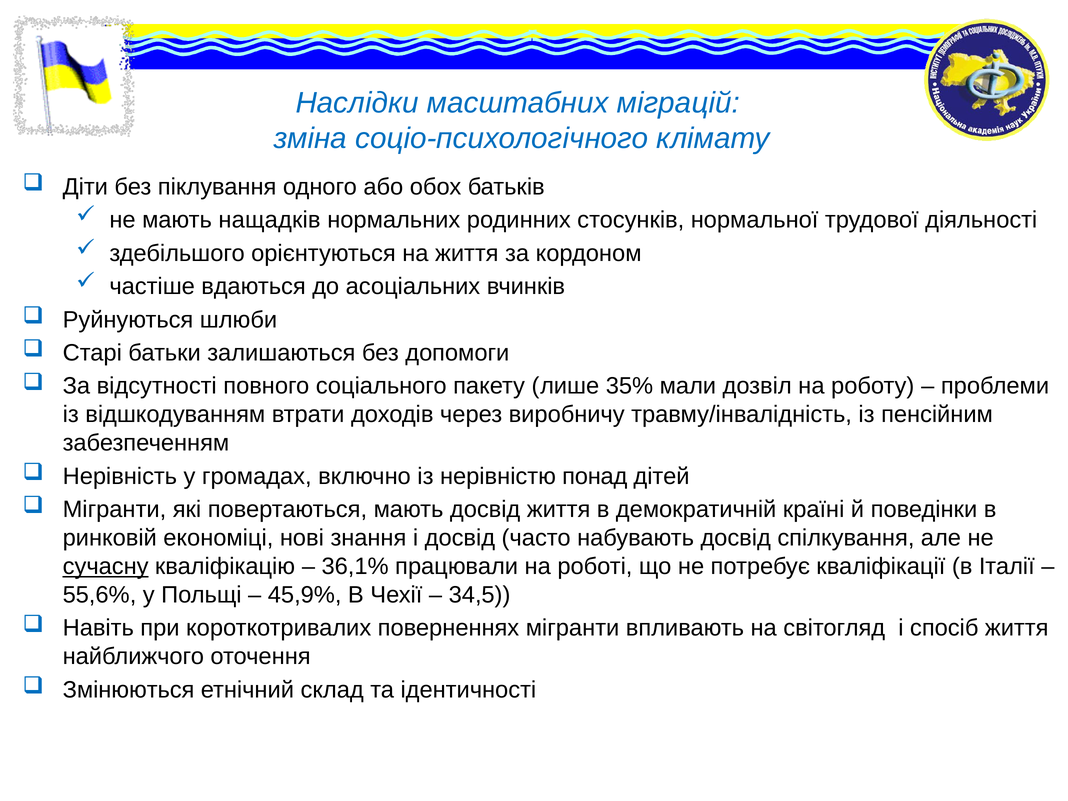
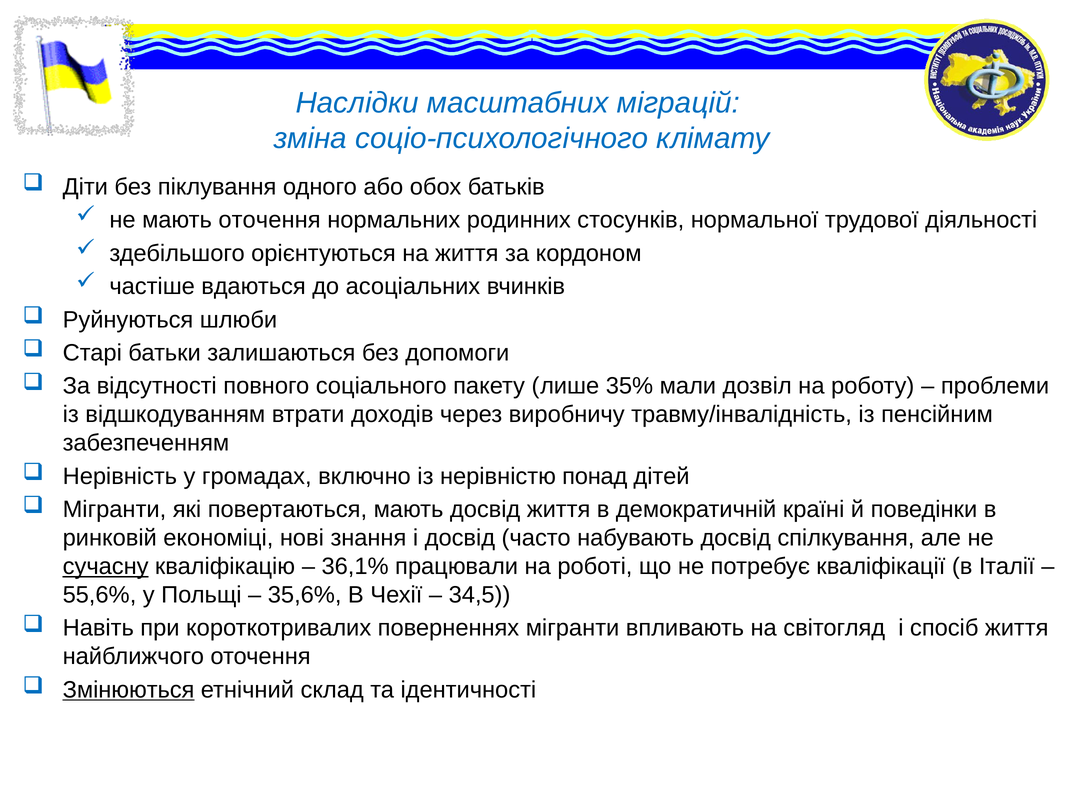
мають нащадків: нащадків -> оточення
45,9%: 45,9% -> 35,6%
Змінюються underline: none -> present
